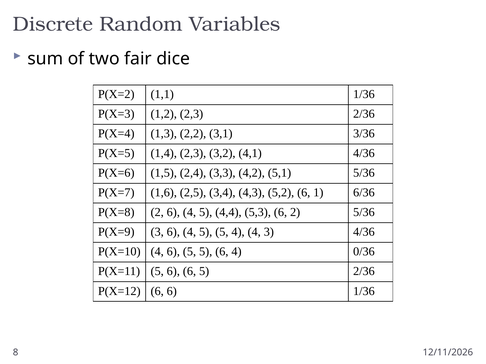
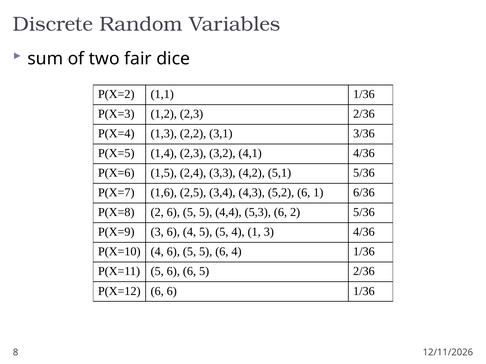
2 6 4: 4 -> 5
4 4: 4 -> 1
4 0/36: 0/36 -> 1/36
